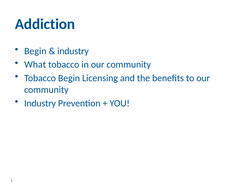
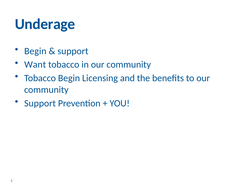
Addiction: Addiction -> Underage
industry at (73, 51): industry -> support
What: What -> Want
Industry at (40, 103): Industry -> Support
